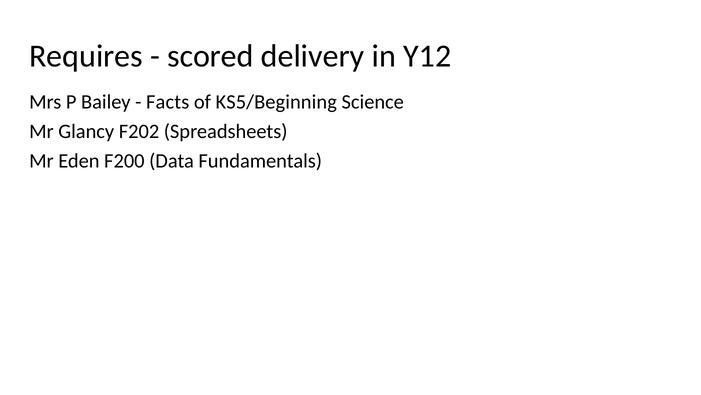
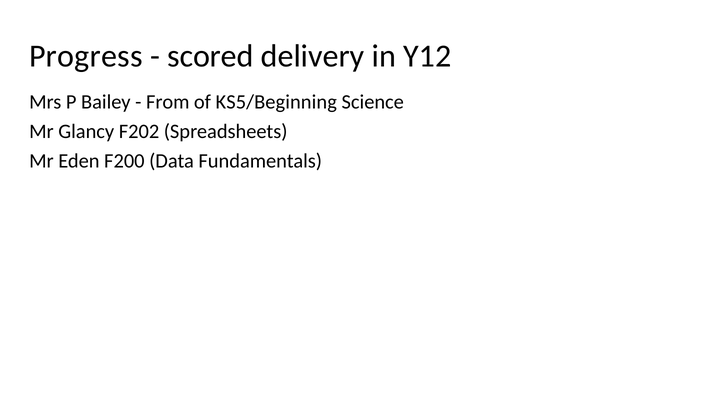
Requires: Requires -> Progress
Facts: Facts -> From
